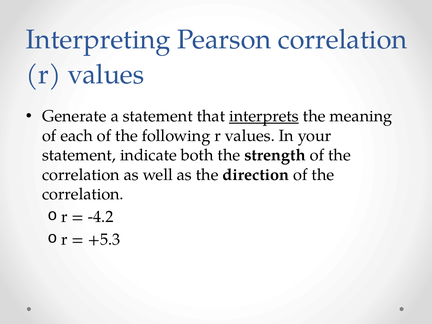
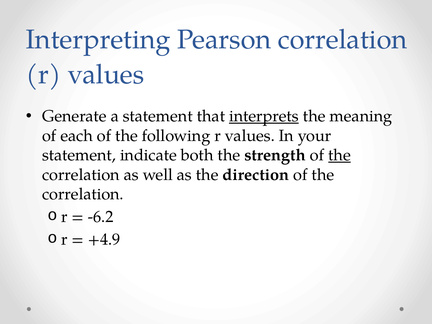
the at (339, 155) underline: none -> present
-4.2: -4.2 -> -6.2
+5.3: +5.3 -> +4.9
